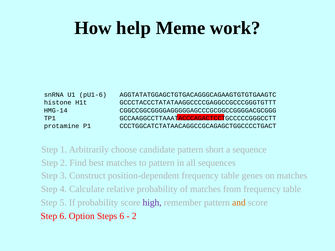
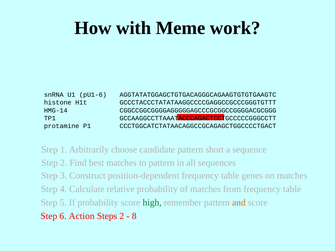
help: help -> with
high colour: purple -> green
Option: Option -> Action
Steps 6: 6 -> 2
2 at (134, 216): 2 -> 8
